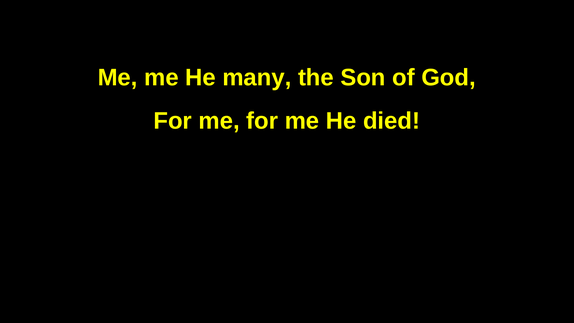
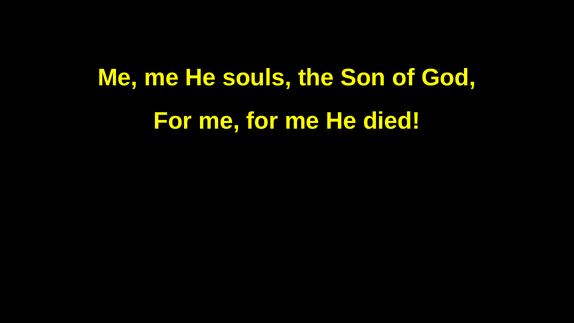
many: many -> souls
